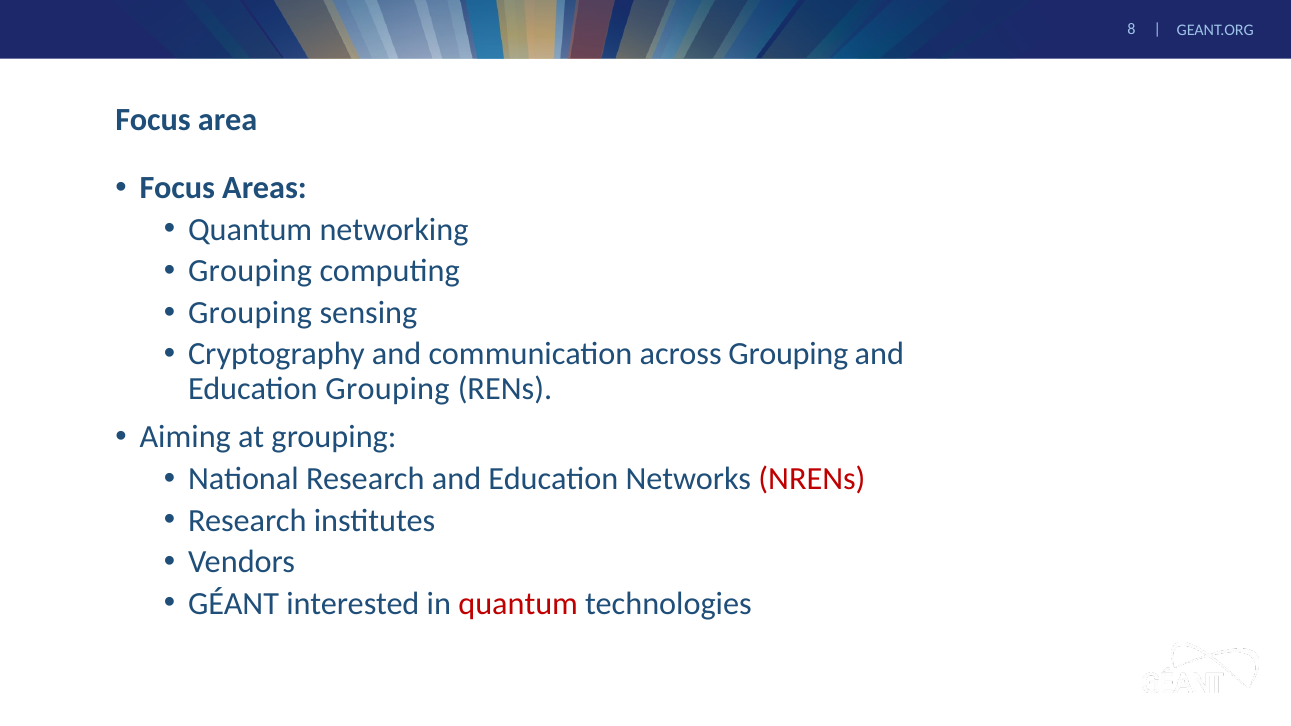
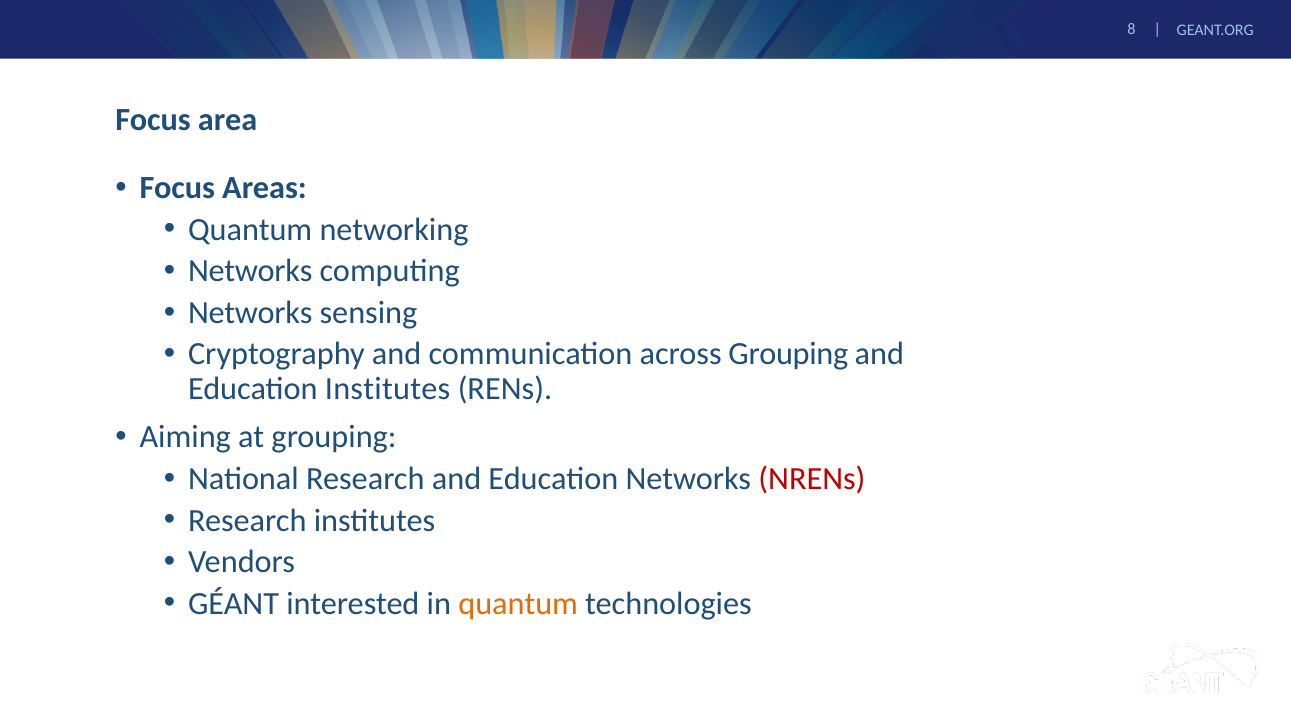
Grouping at (250, 271): Grouping -> Networks
Grouping at (250, 313): Grouping -> Networks
Education Grouping: Grouping -> Institutes
quantum at (518, 604) colour: red -> orange
